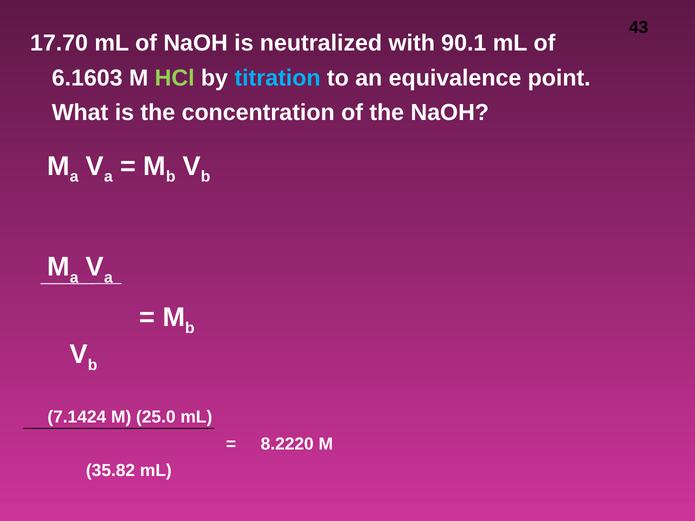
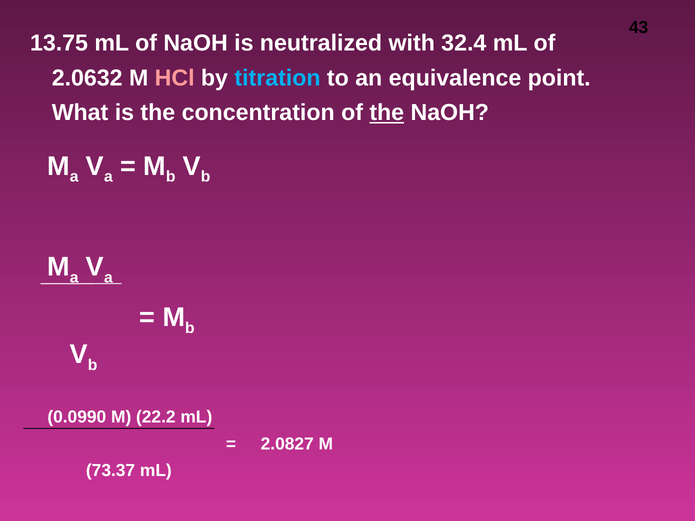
17.70: 17.70 -> 13.75
90.1: 90.1 -> 32.4
6.1603: 6.1603 -> 2.0632
HCl colour: light green -> pink
the at (387, 113) underline: none -> present
7.1424: 7.1424 -> 0.0990
25.0: 25.0 -> 22.2
8.2220: 8.2220 -> 2.0827
35.82: 35.82 -> 73.37
